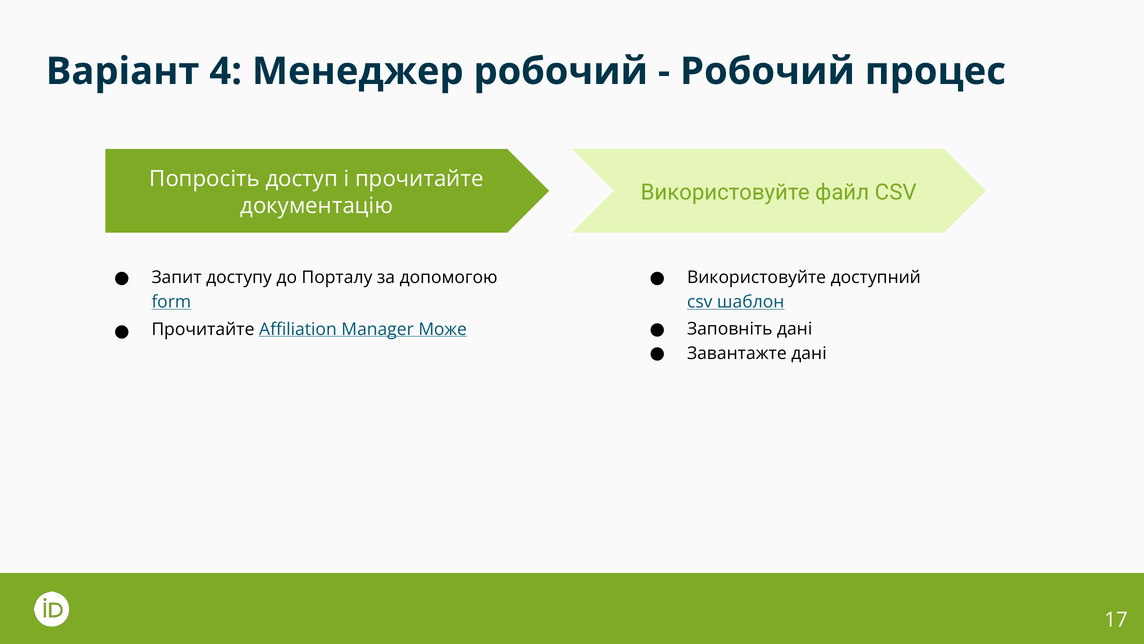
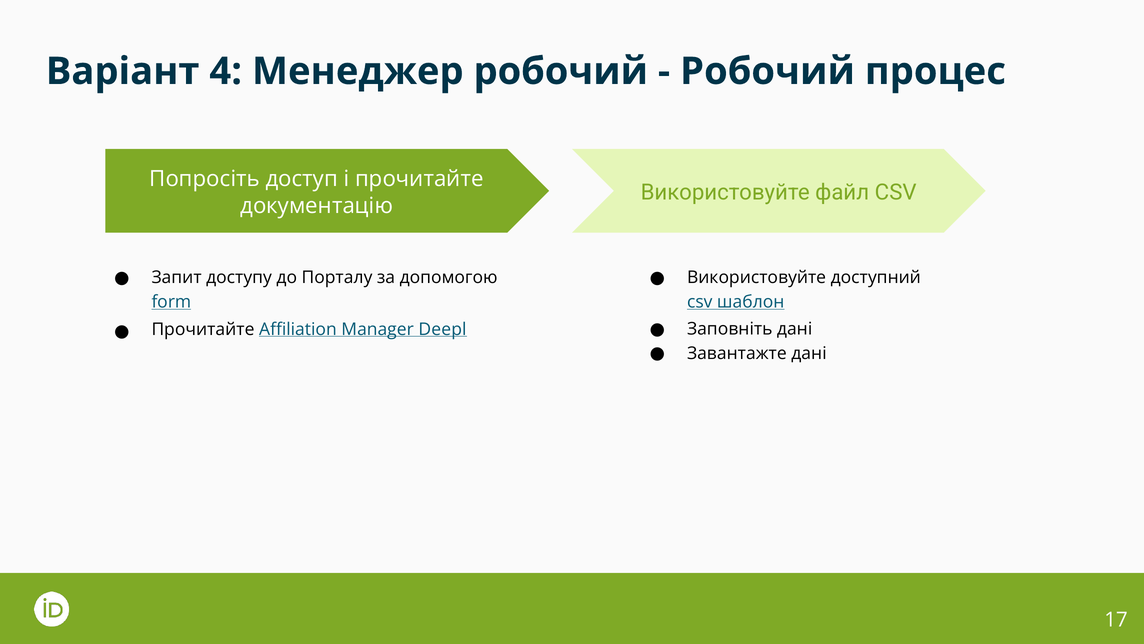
Може: Може -> Deepl
